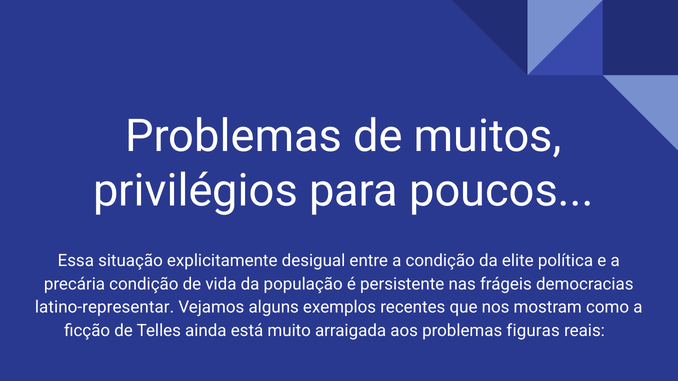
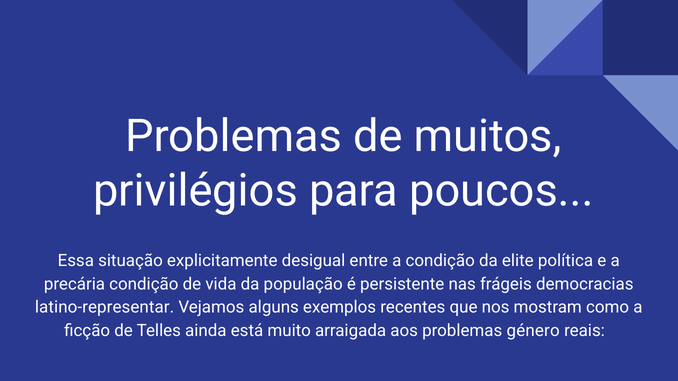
figuras: figuras -> género
